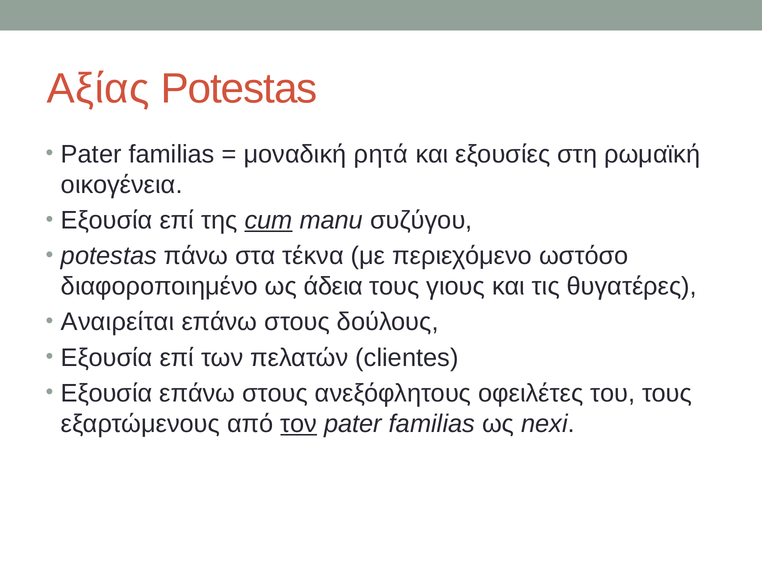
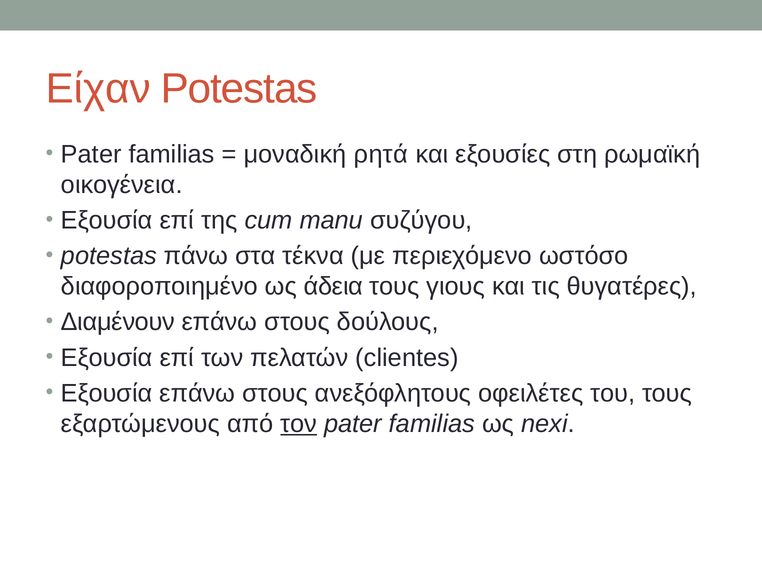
Αξίας: Αξίας -> Είχαν
cum underline: present -> none
Αναιρείται: Αναιρείται -> Διαμένουν
